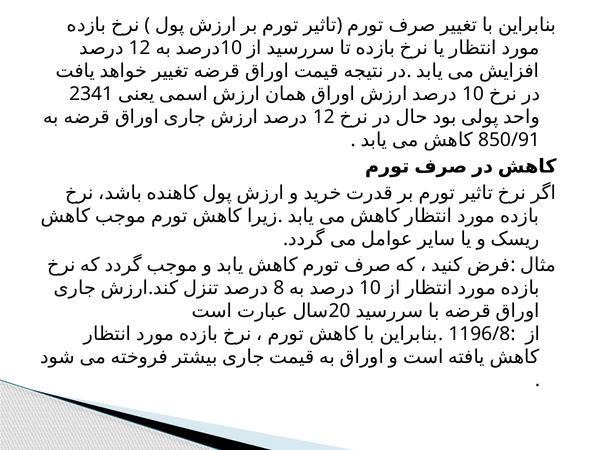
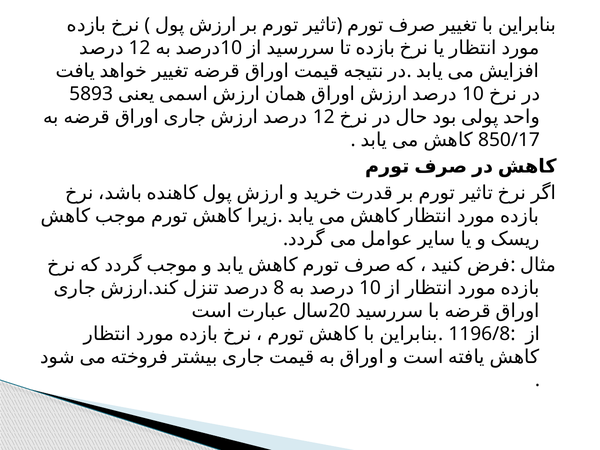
2341: 2341 -> 5893
850/91: 850/91 -> 850/17
